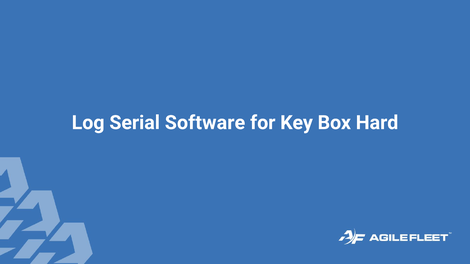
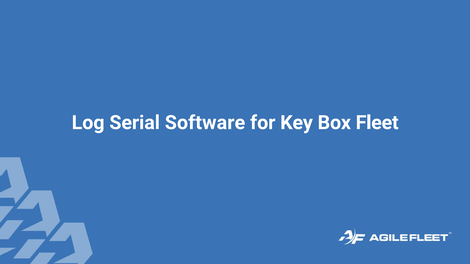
Hard: Hard -> Fleet
